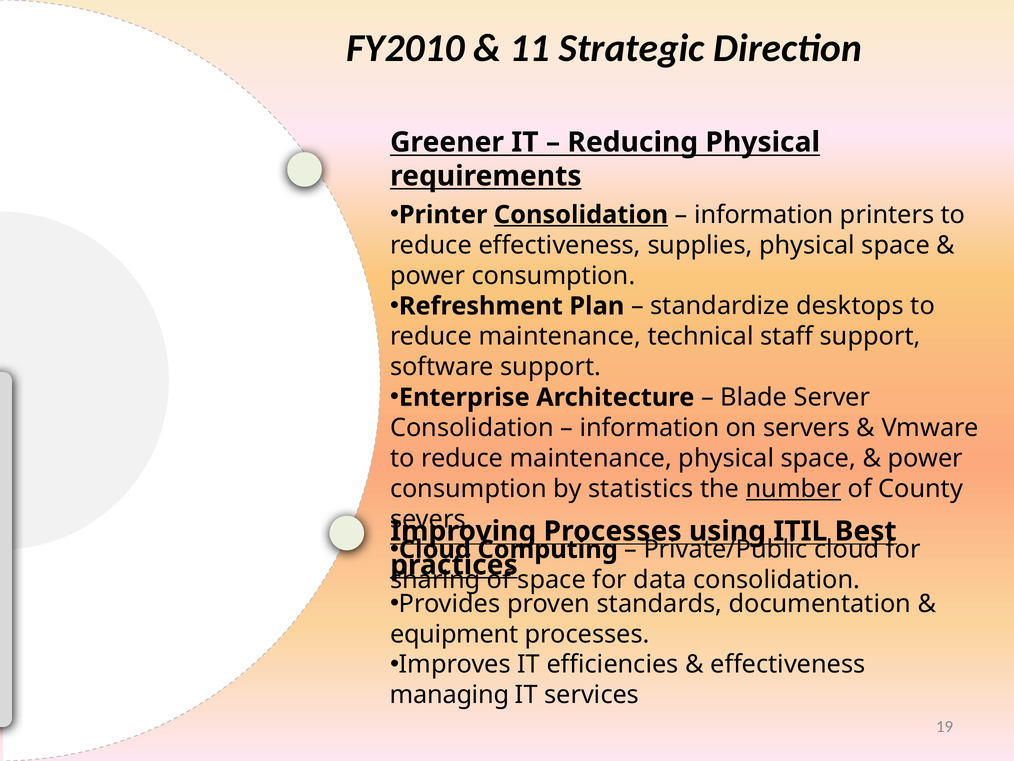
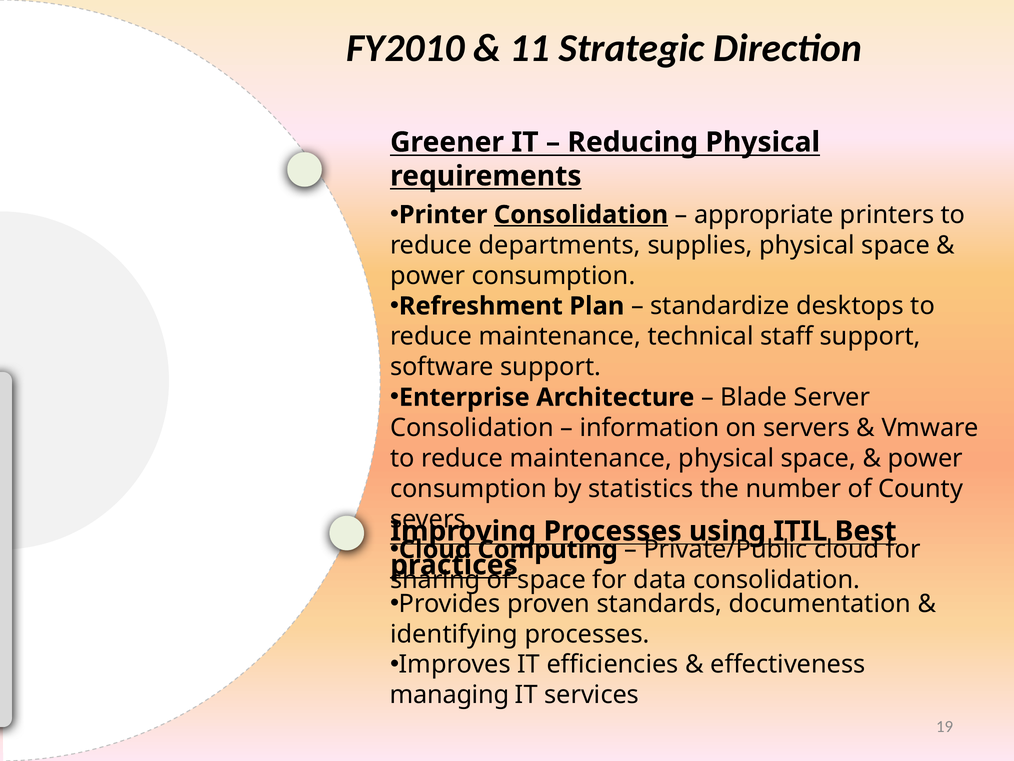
information at (764, 215): information -> appropriate
reduce effectiveness: effectiveness -> departments
number underline: present -> none
equipment: equipment -> identifying
